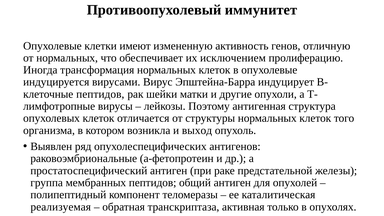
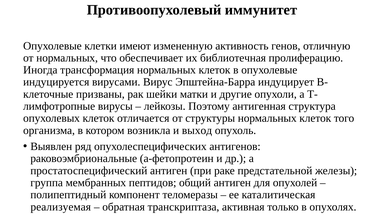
исключением: исключением -> библиотечная
пептидов at (100, 94): пептидов -> призваны
